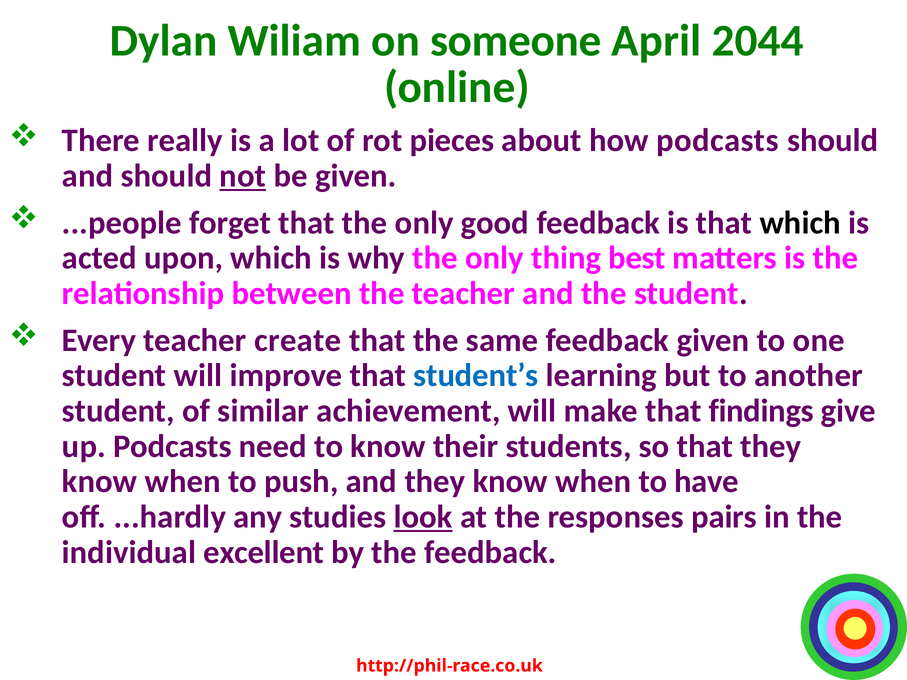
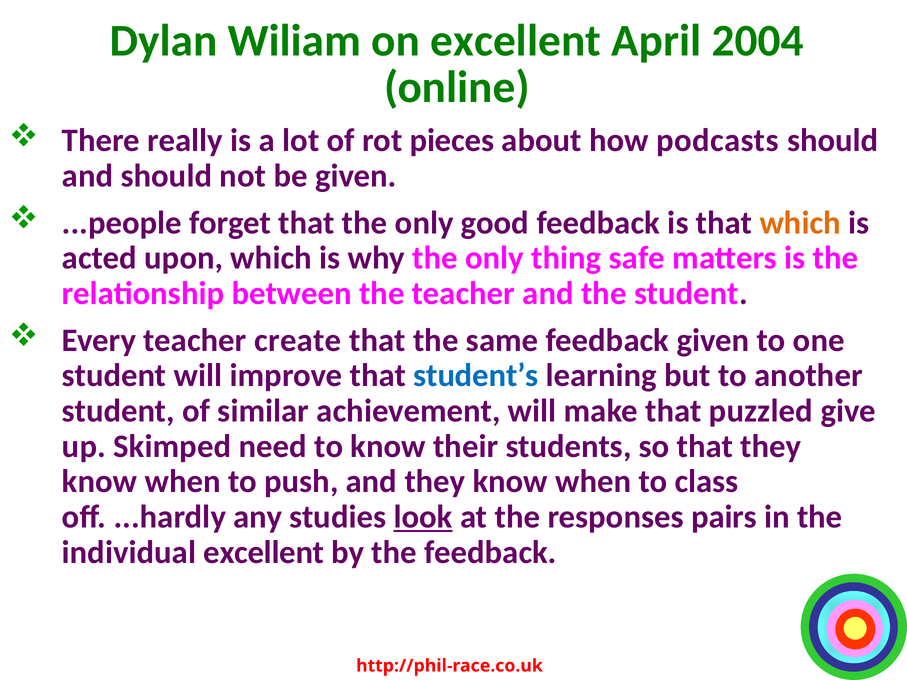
on someone: someone -> excellent
2044: 2044 -> 2004
not underline: present -> none
which at (800, 223) colour: black -> orange
best: best -> safe
findings: findings -> puzzled
up Podcasts: Podcasts -> Skimped
have: have -> class
